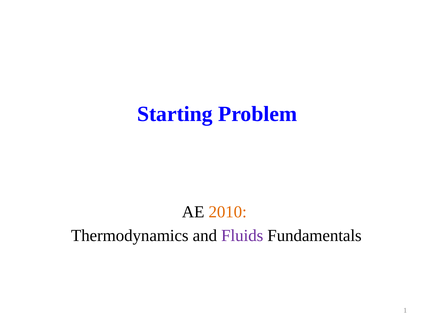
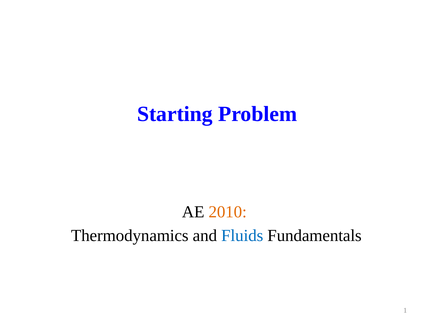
Fluids colour: purple -> blue
